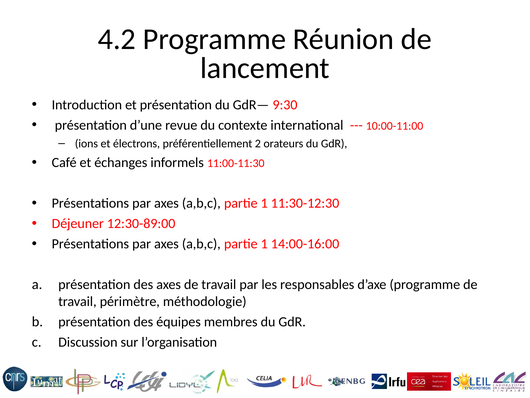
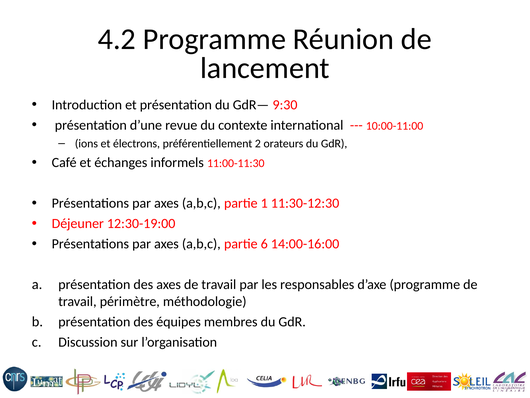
12:30-89:00: 12:30-89:00 -> 12:30-19:00
1 at (264, 244): 1 -> 6
